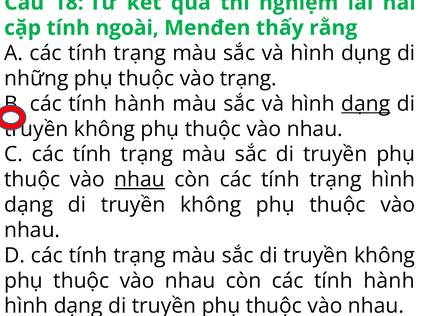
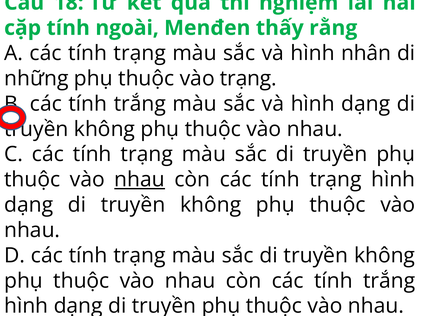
dụng: dụng -> nhân
hành at (140, 104): hành -> trắng
dạng at (366, 104) underline: present -> none
còn các tính hành: hành -> trắng
